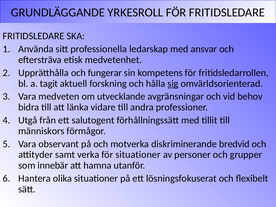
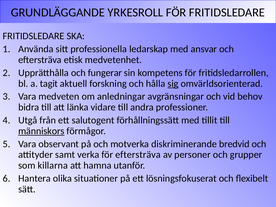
utvecklande: utvecklande -> anledningar
människors underline: none -> present
för situationer: situationer -> eftersträva
innebär: innebär -> killarna
